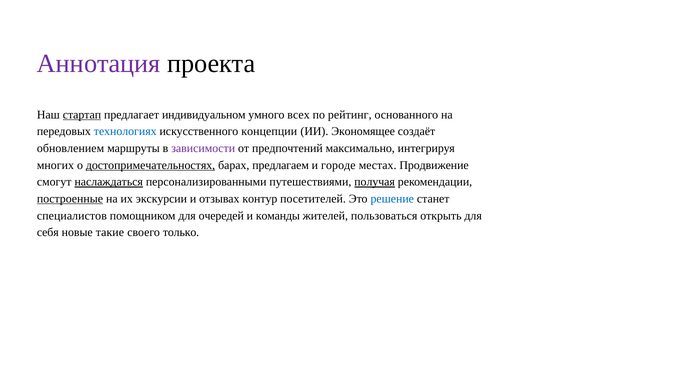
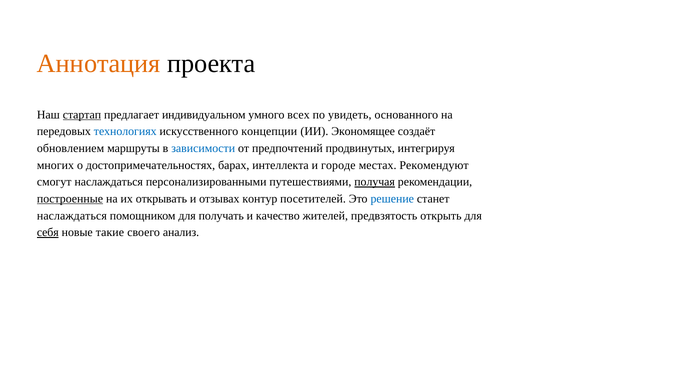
Аннотация colour: purple -> orange
рейтинг: рейтинг -> увидеть
зависимости colour: purple -> blue
максимально: максимально -> продвинутых
достопримечательностях underline: present -> none
предлагаем: предлагаем -> интеллекта
Продвижение: Продвижение -> Рекомендуют
наслаждаться at (109, 182) underline: present -> none
экскурсии: экскурсии -> открывать
специалистов at (72, 216): специалистов -> наслаждаться
очередей: очередей -> получать
команды: команды -> качество
пользоваться: пользоваться -> предвзятость
себя underline: none -> present
только: только -> анализ
